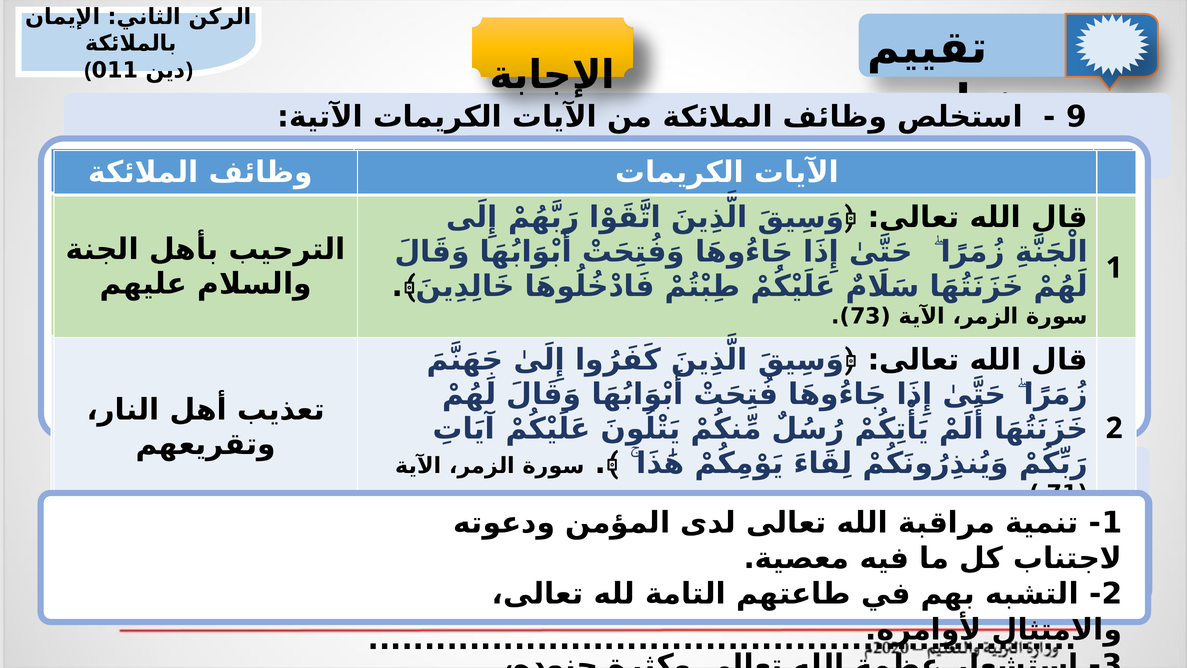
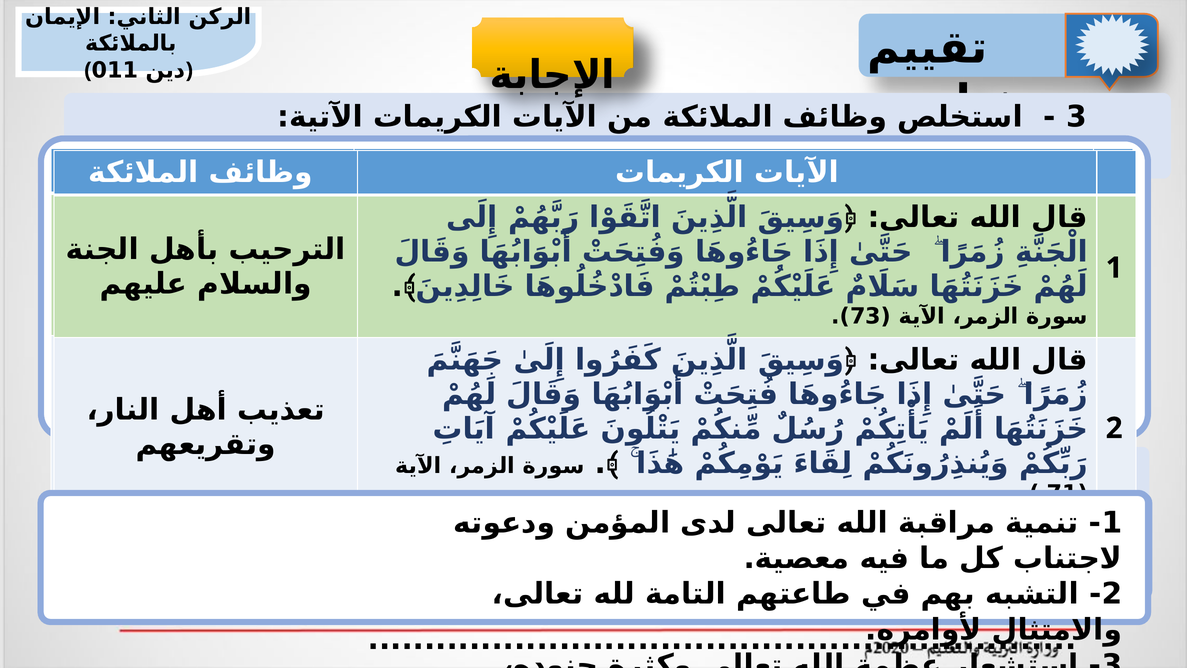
9 at (1076, 117): 9 -> 3
